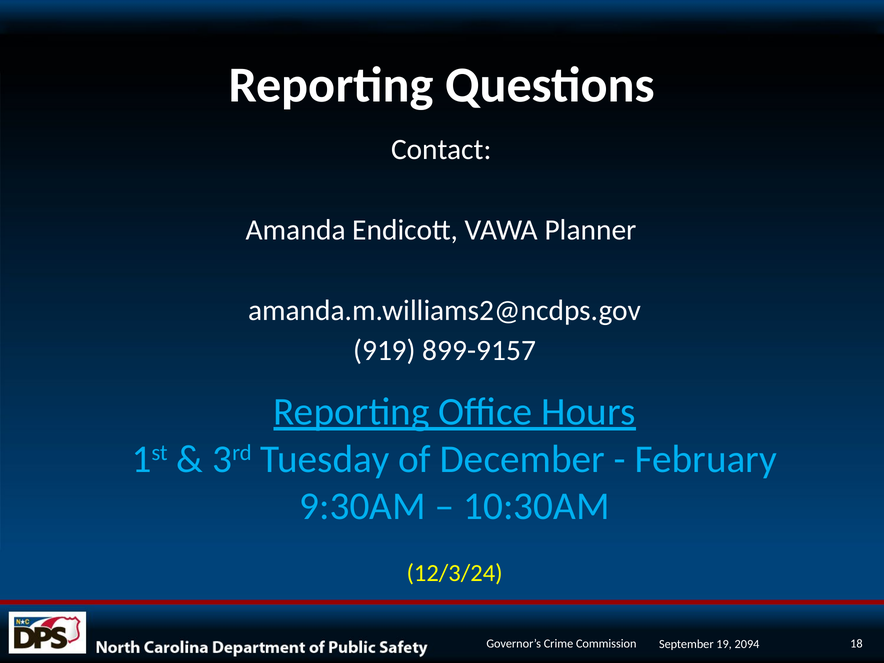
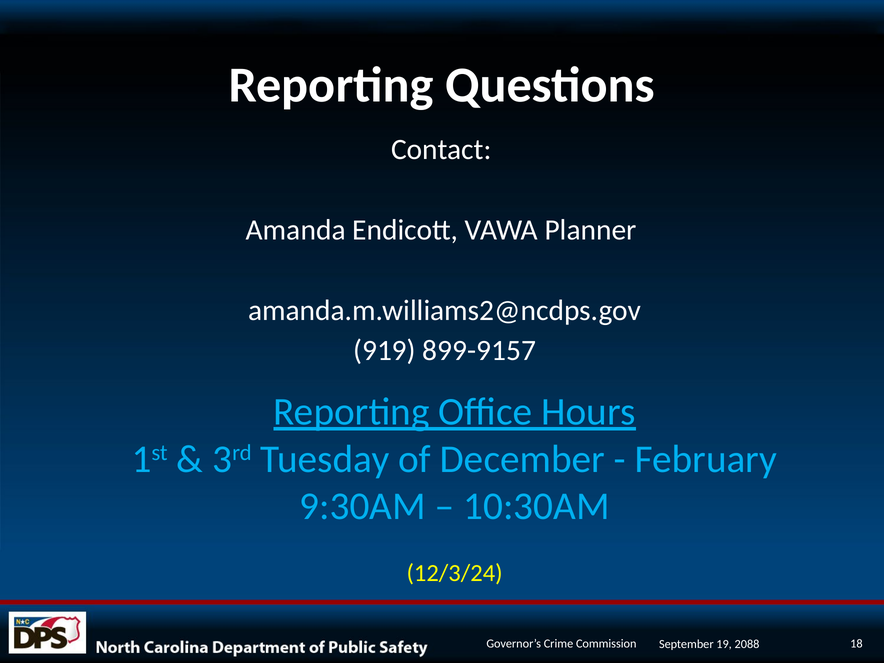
2094: 2094 -> 2088
